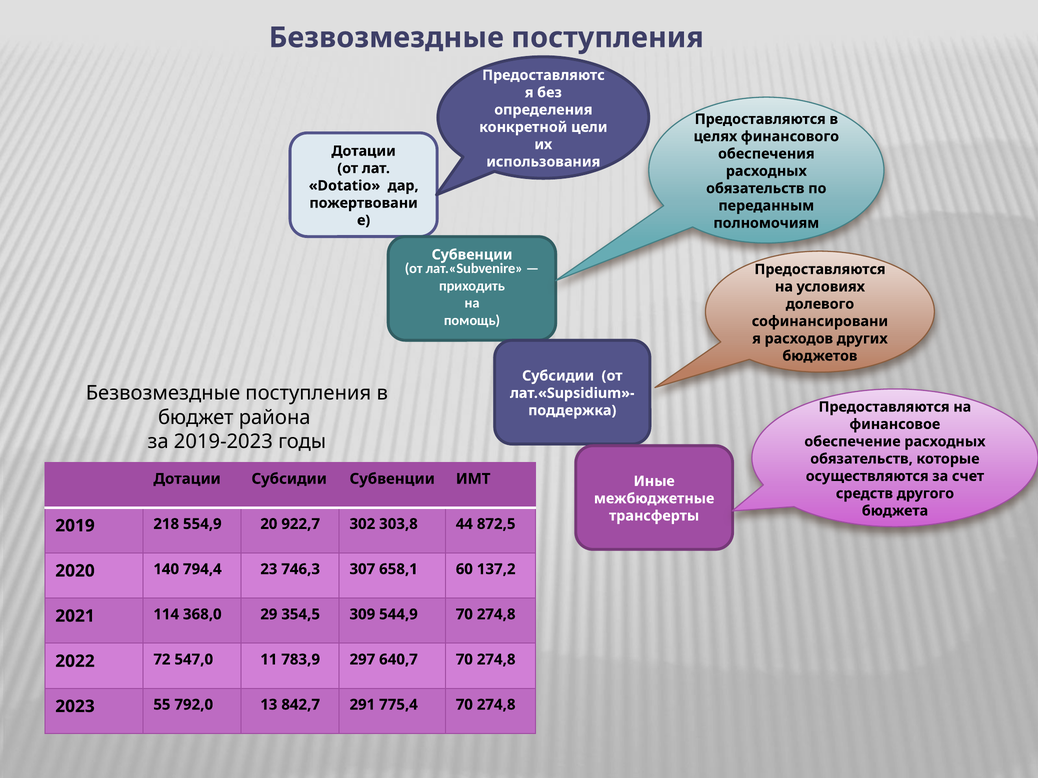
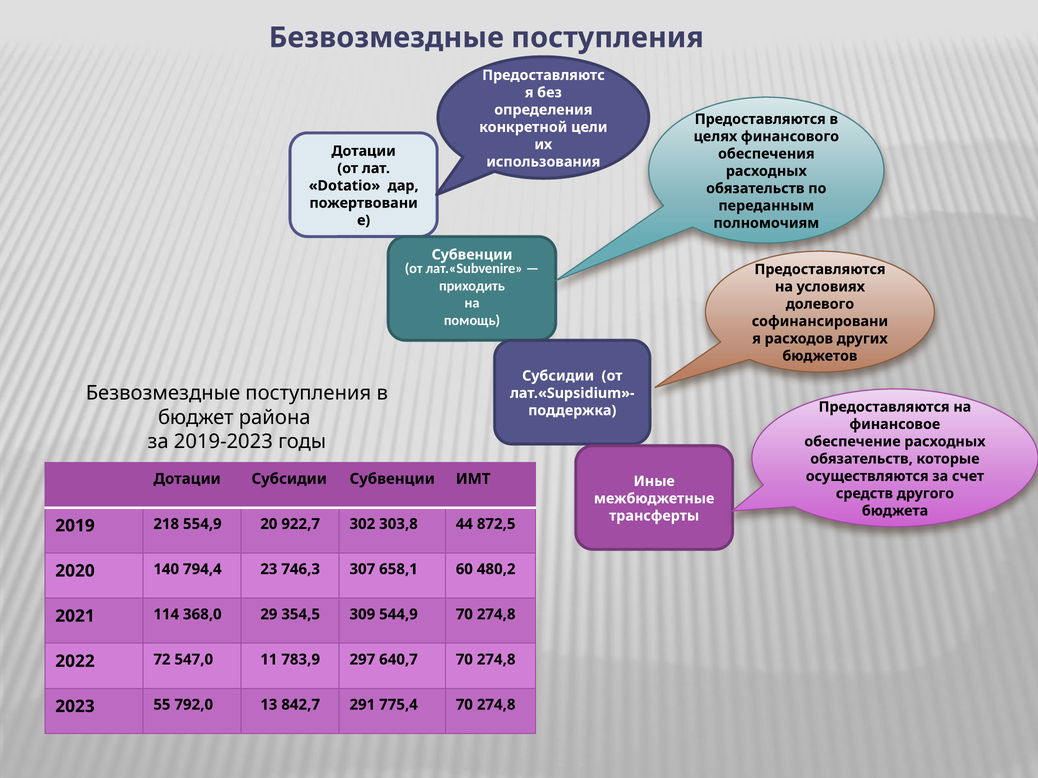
137,2: 137,2 -> 480,2
